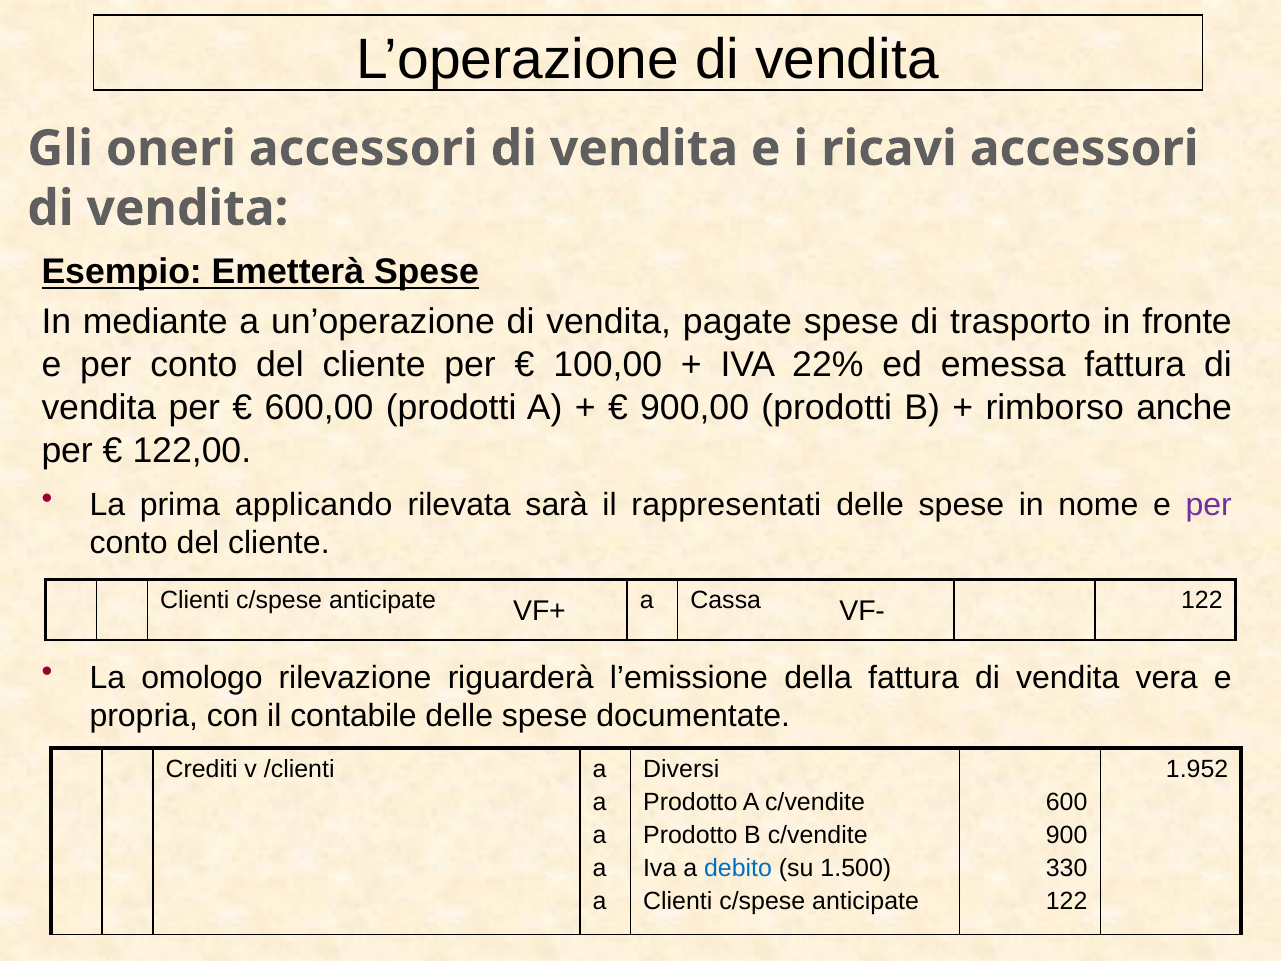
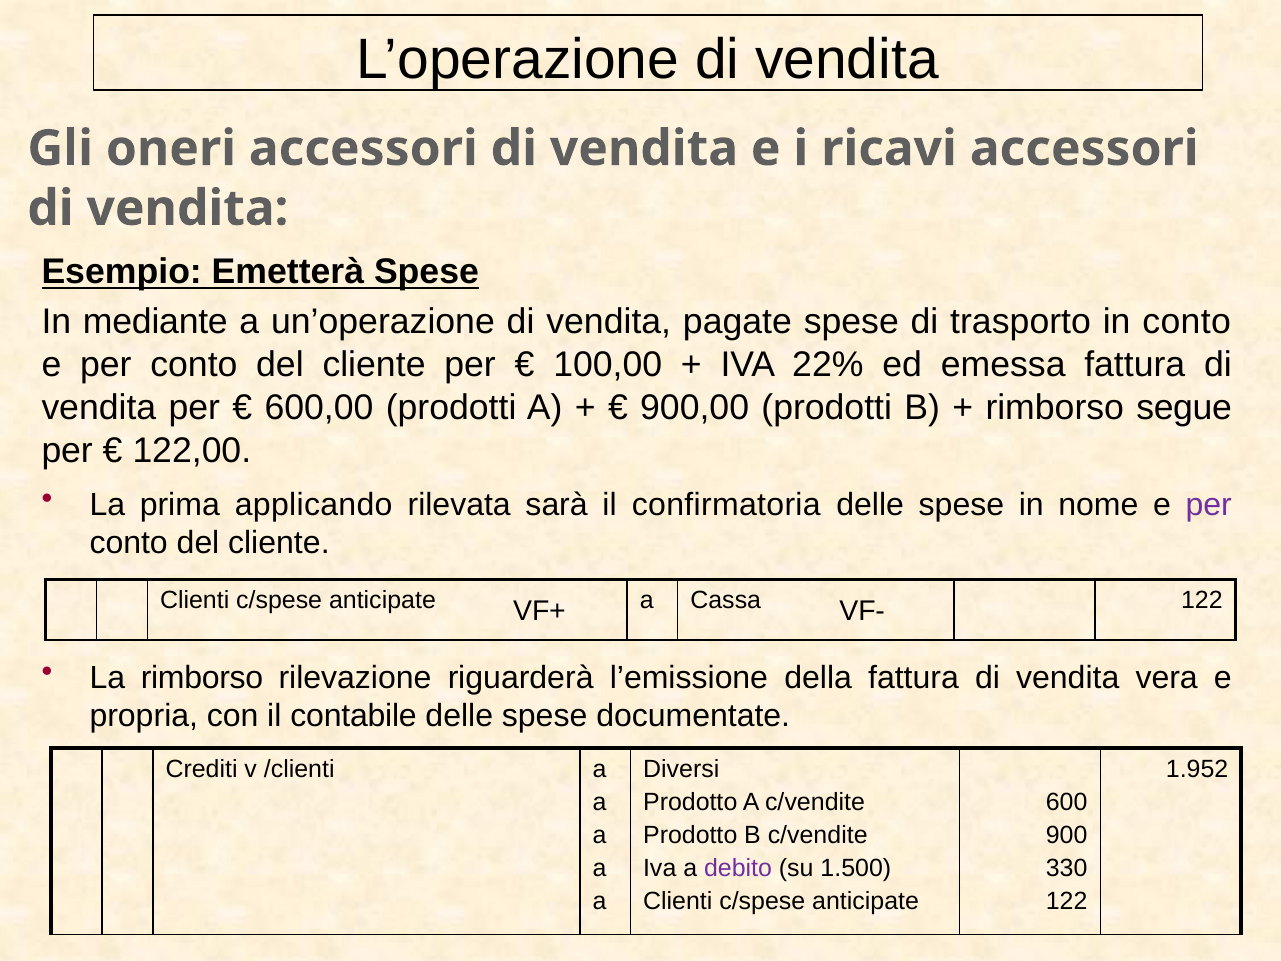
in fronte: fronte -> conto
anche: anche -> segue
rappresentati: rappresentati -> confirmatoria
La omologo: omologo -> rimborso
debito colour: blue -> purple
